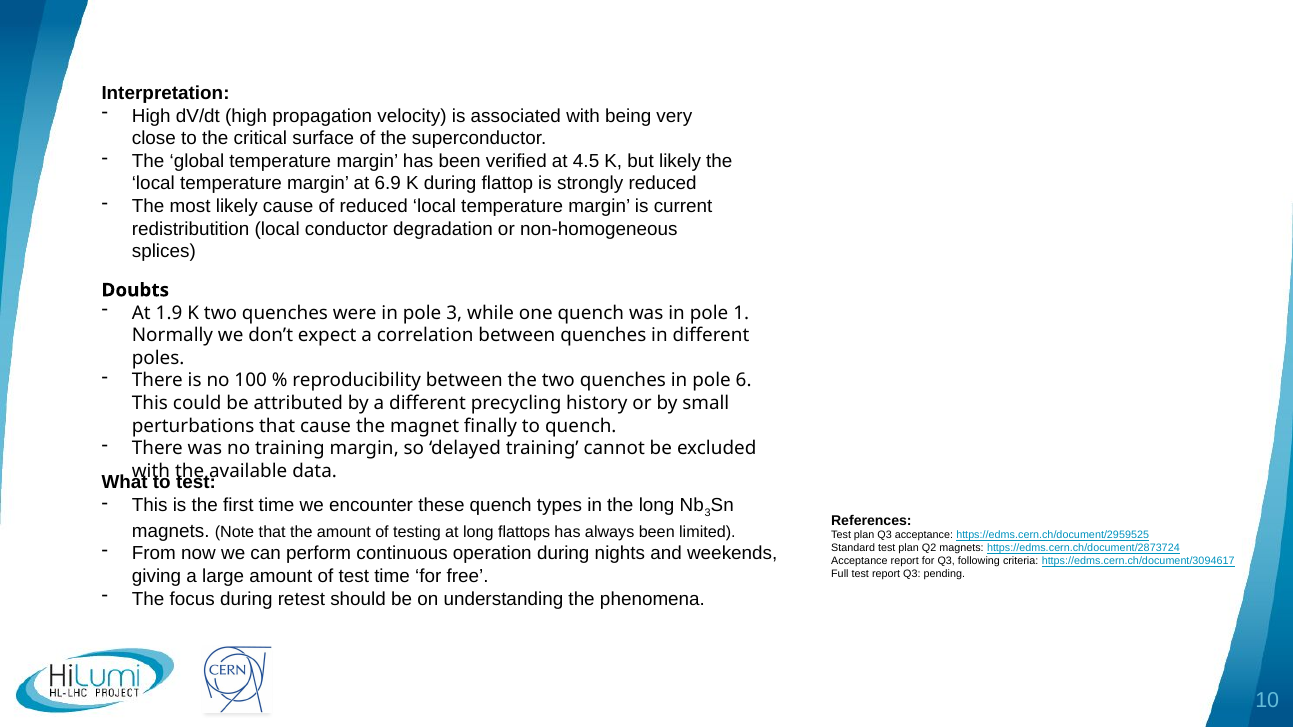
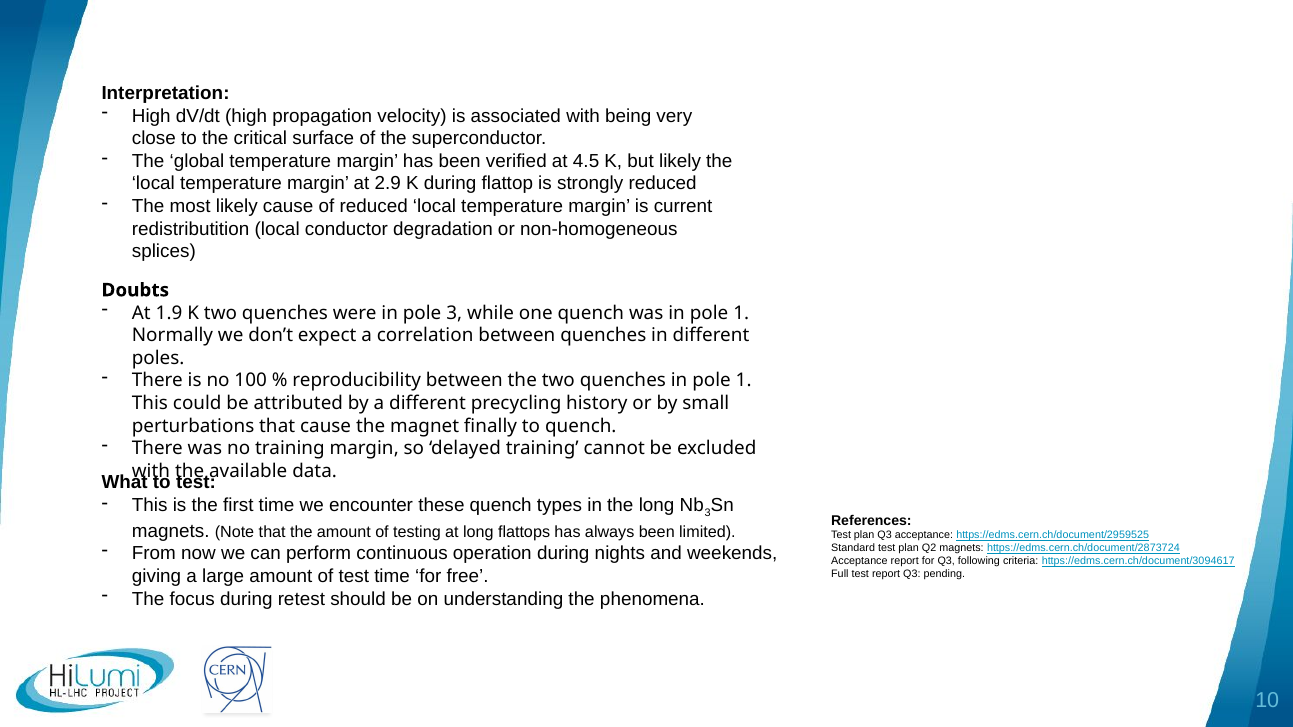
6.9: 6.9 -> 2.9
quenches in pole 6: 6 -> 1
